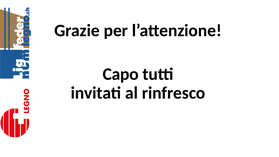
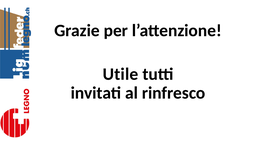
Capo: Capo -> Utile
